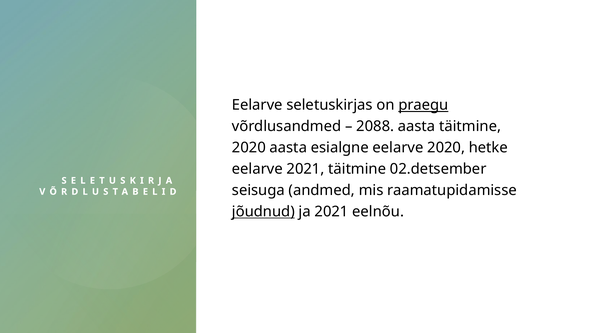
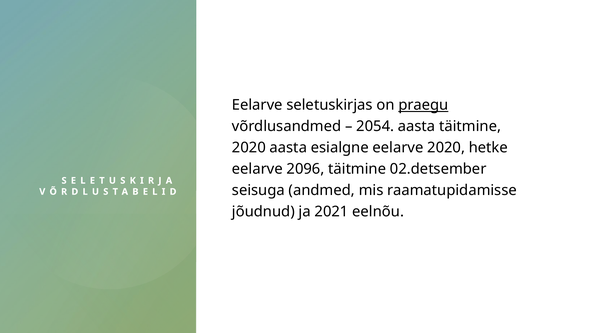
2088: 2088 -> 2054
eelarve 2021: 2021 -> 2096
jõudnud underline: present -> none
